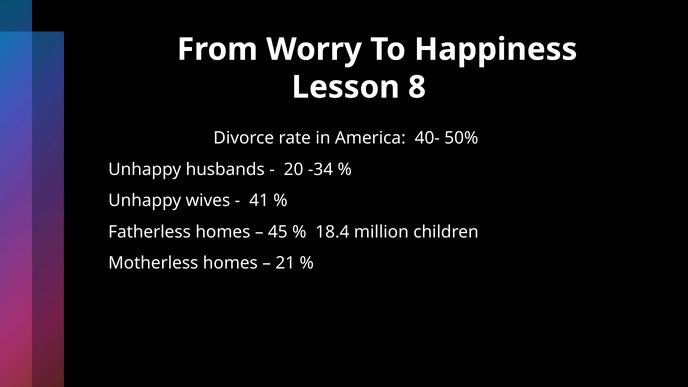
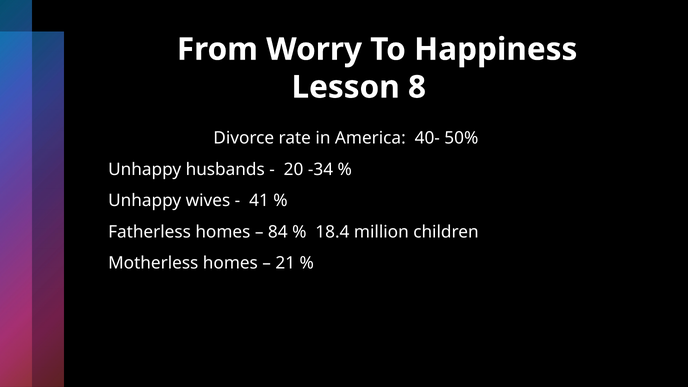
45: 45 -> 84
